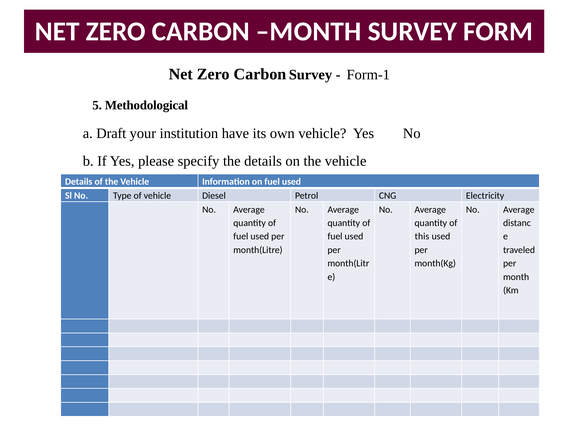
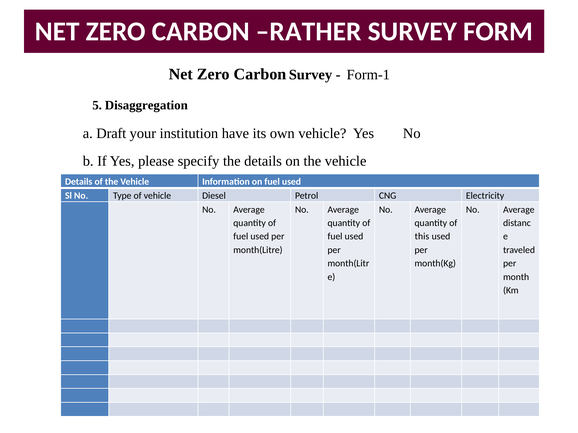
CARBON MONTH: MONTH -> RATHER
Methodological: Methodological -> Disaggregation
